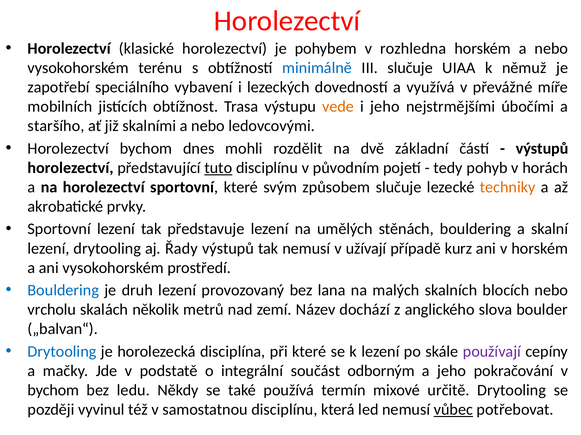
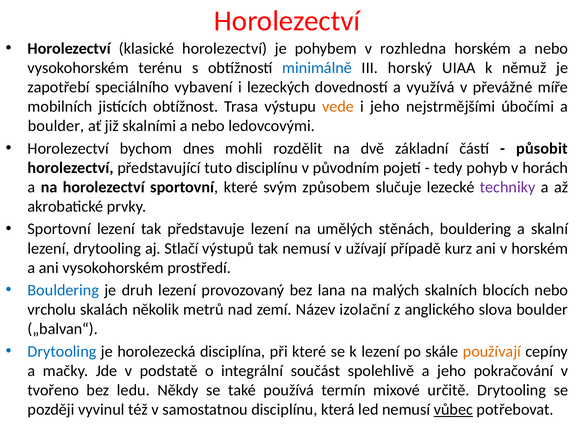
III slučuje: slučuje -> horský
staršího at (56, 126): staršího -> boulder
výstupů at (542, 149): výstupů -> působit
tuto underline: present -> none
techniky colour: orange -> purple
Řady: Řady -> Stlačí
dochází: dochází -> izolační
používají colour: purple -> orange
odborným: odborným -> spolehlivě
bychom at (53, 391): bychom -> tvořeno
